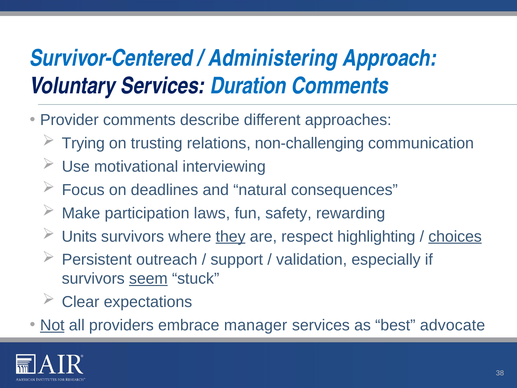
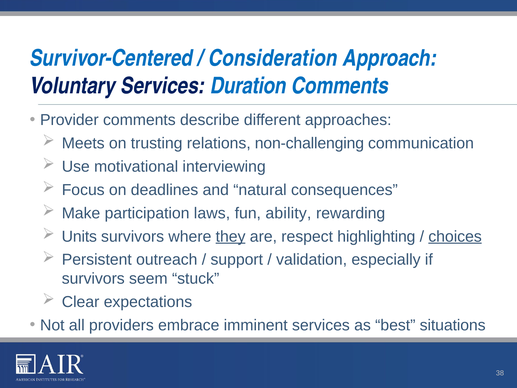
Administering: Administering -> Consideration
Trying: Trying -> Meets
safety: safety -> ability
seem underline: present -> none
Not underline: present -> none
manager: manager -> imminent
advocate: advocate -> situations
